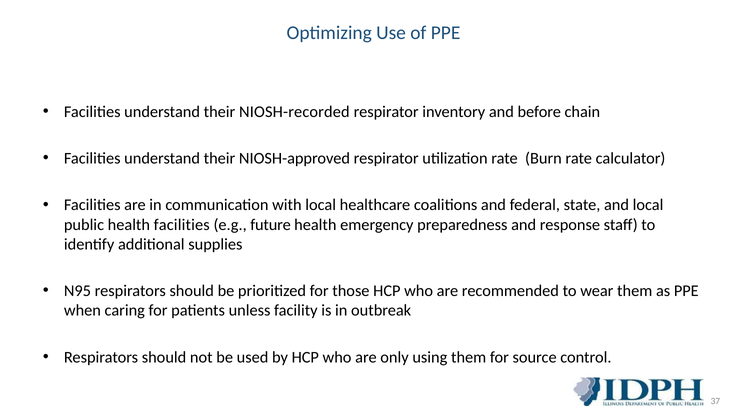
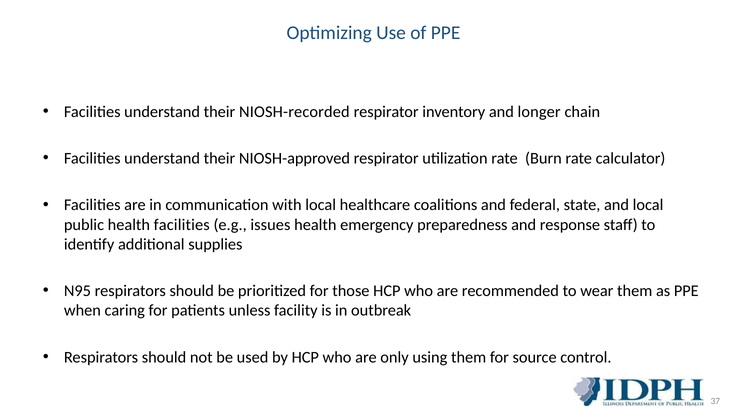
before: before -> longer
future: future -> issues
